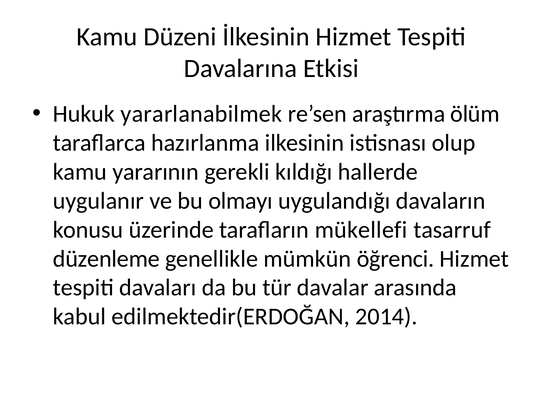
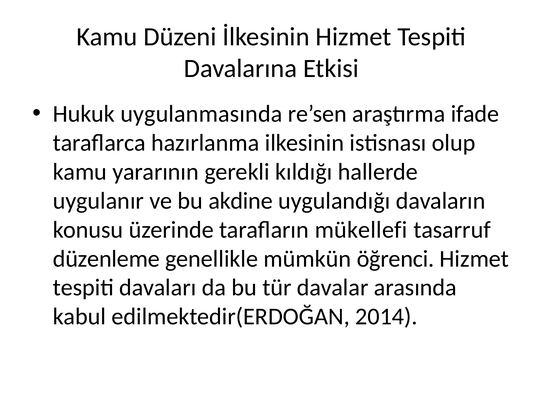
yararlanabilmek: yararlanabilmek -> uygulanmasında
ölüm: ölüm -> ifade
olmayı: olmayı -> akdine
